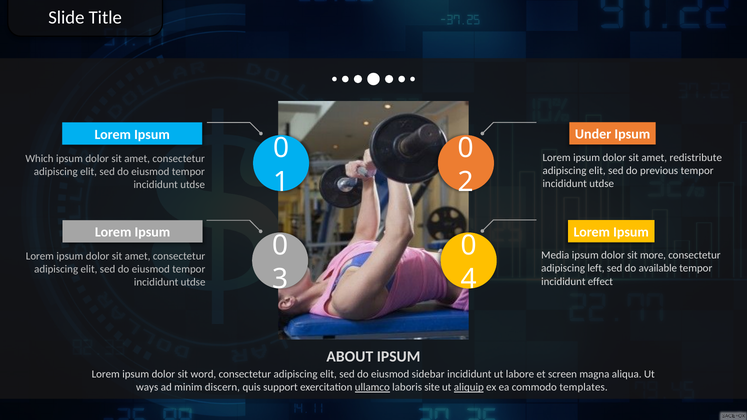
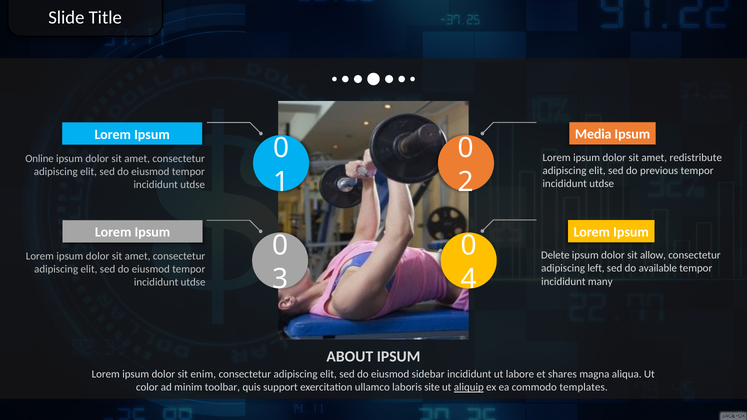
Under: Under -> Media
Which: Which -> Online
Media: Media -> Delete
more: more -> allow
effect: effect -> many
word: word -> enim
screen: screen -> shares
ways: ways -> color
discern: discern -> toolbar
ullamco underline: present -> none
